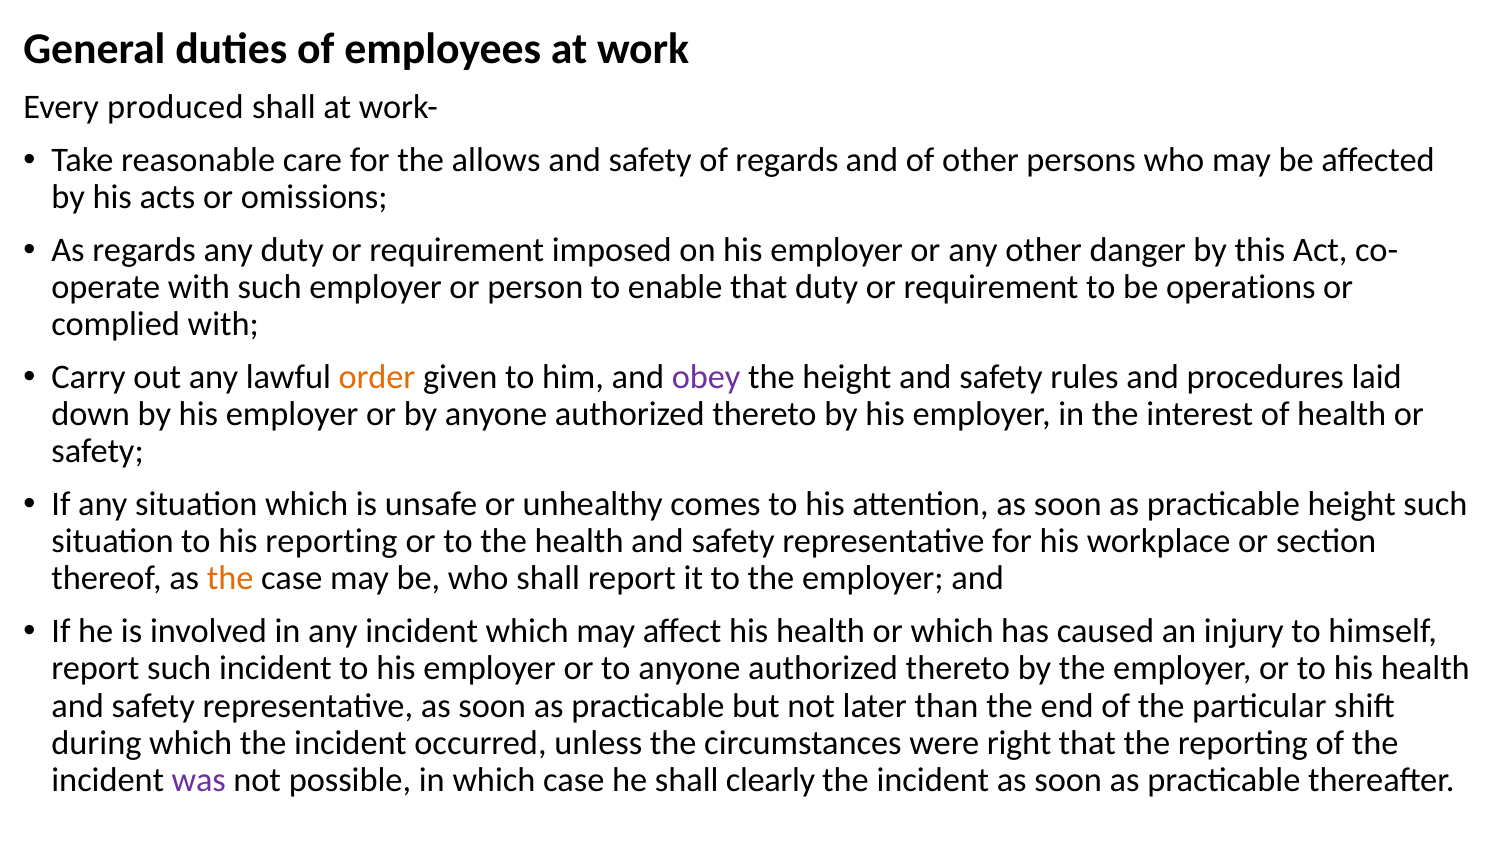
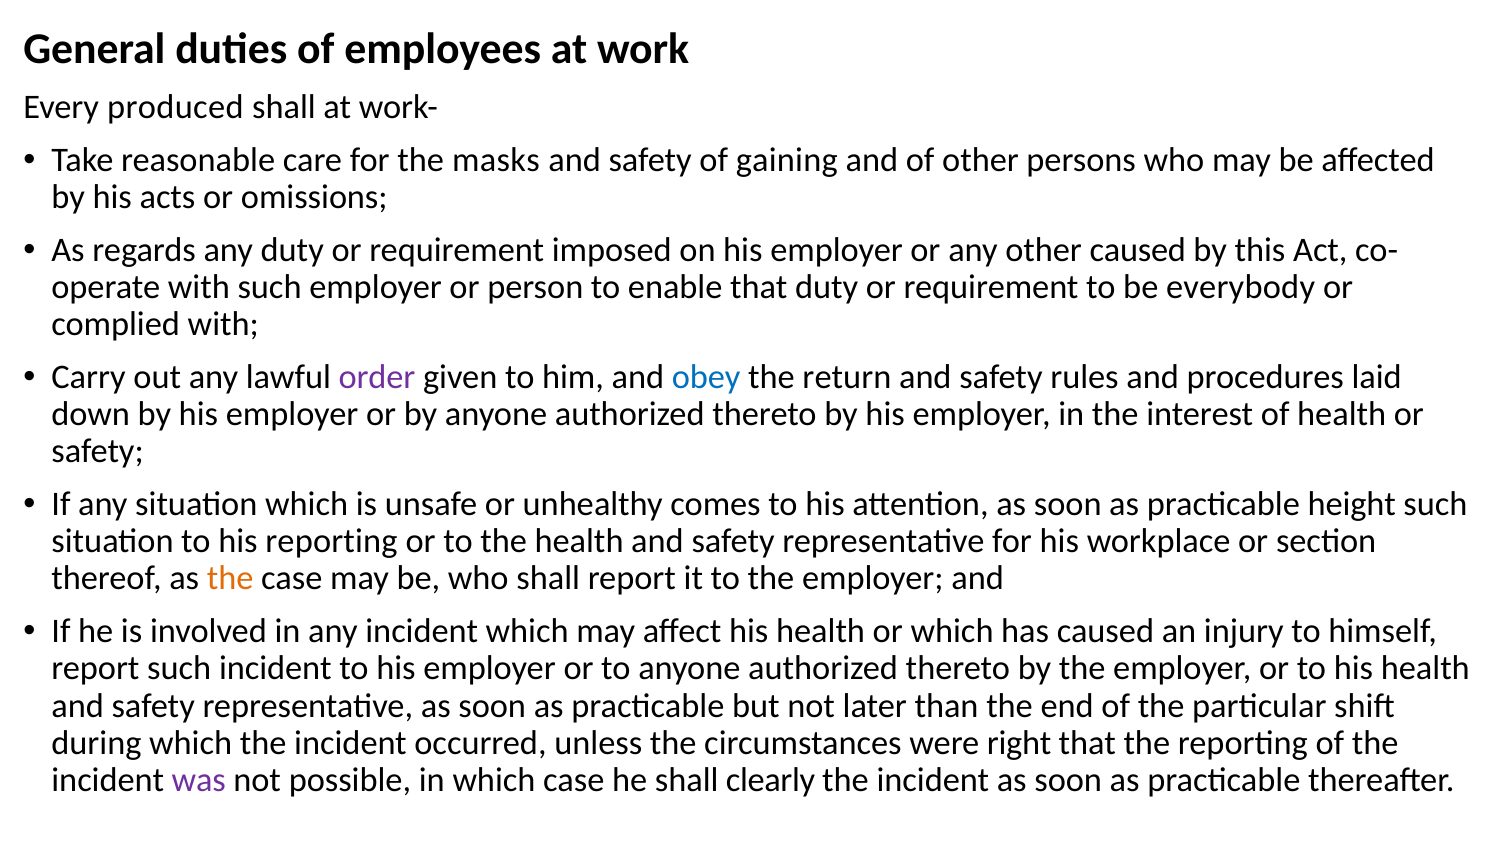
allows: allows -> masks
of regards: regards -> gaining
other danger: danger -> caused
operations: operations -> everybody
order colour: orange -> purple
obey colour: purple -> blue
the height: height -> return
